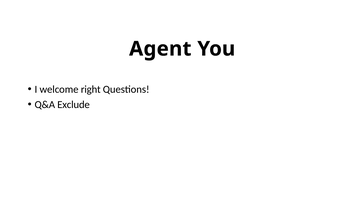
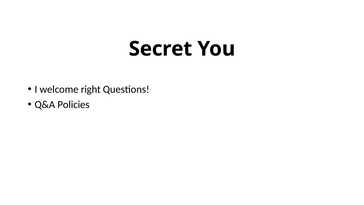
Agent: Agent -> Secret
Exclude: Exclude -> Policies
